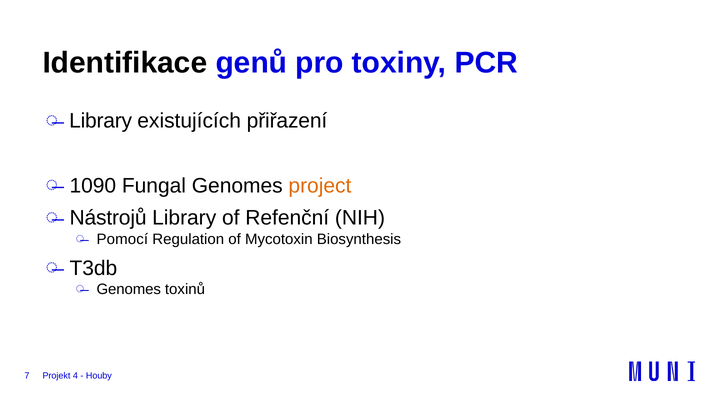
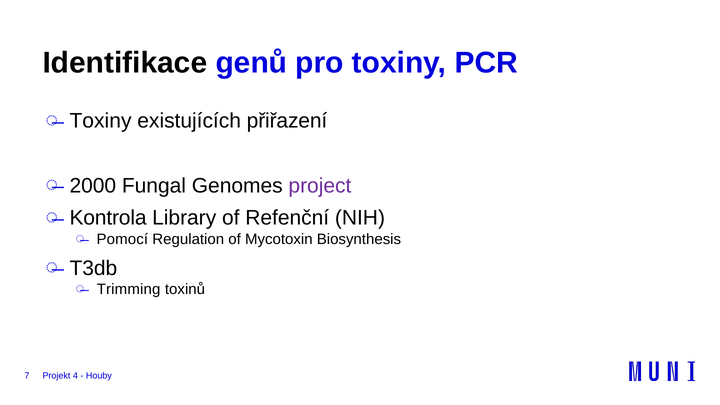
Library at (101, 121): Library -> Toxiny
1090: 1090 -> 2000
project colour: orange -> purple
Nástrojů: Nástrojů -> Kontrola
Genomes at (129, 289): Genomes -> Trimming
